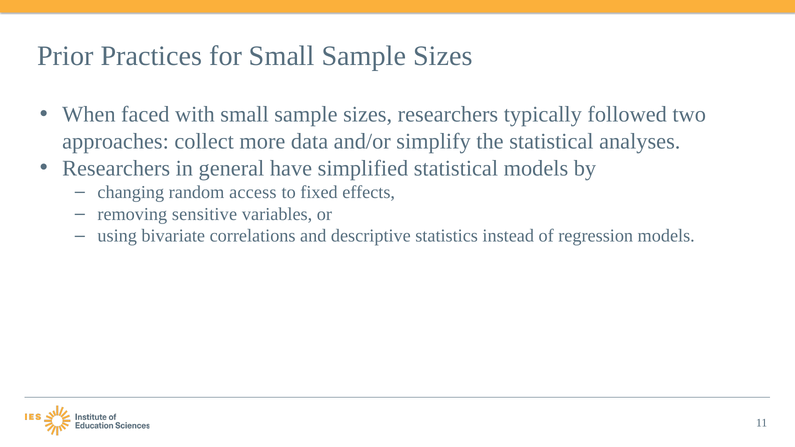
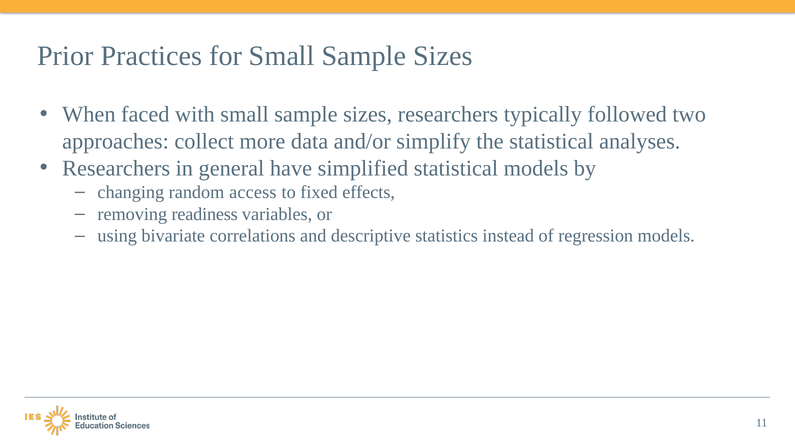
sensitive: sensitive -> readiness
